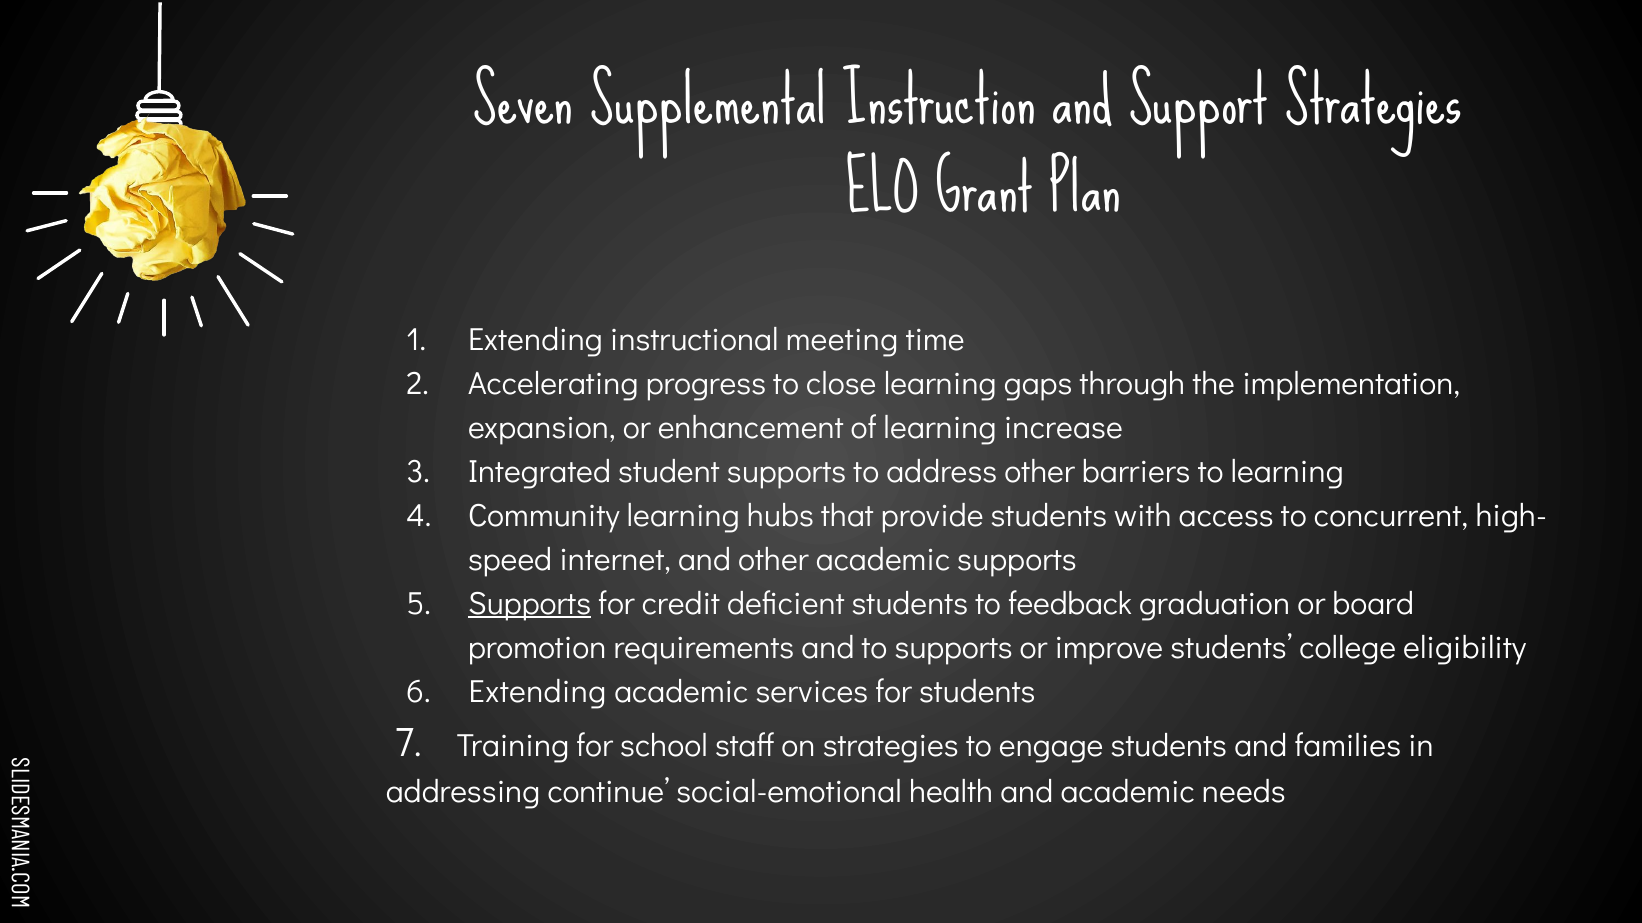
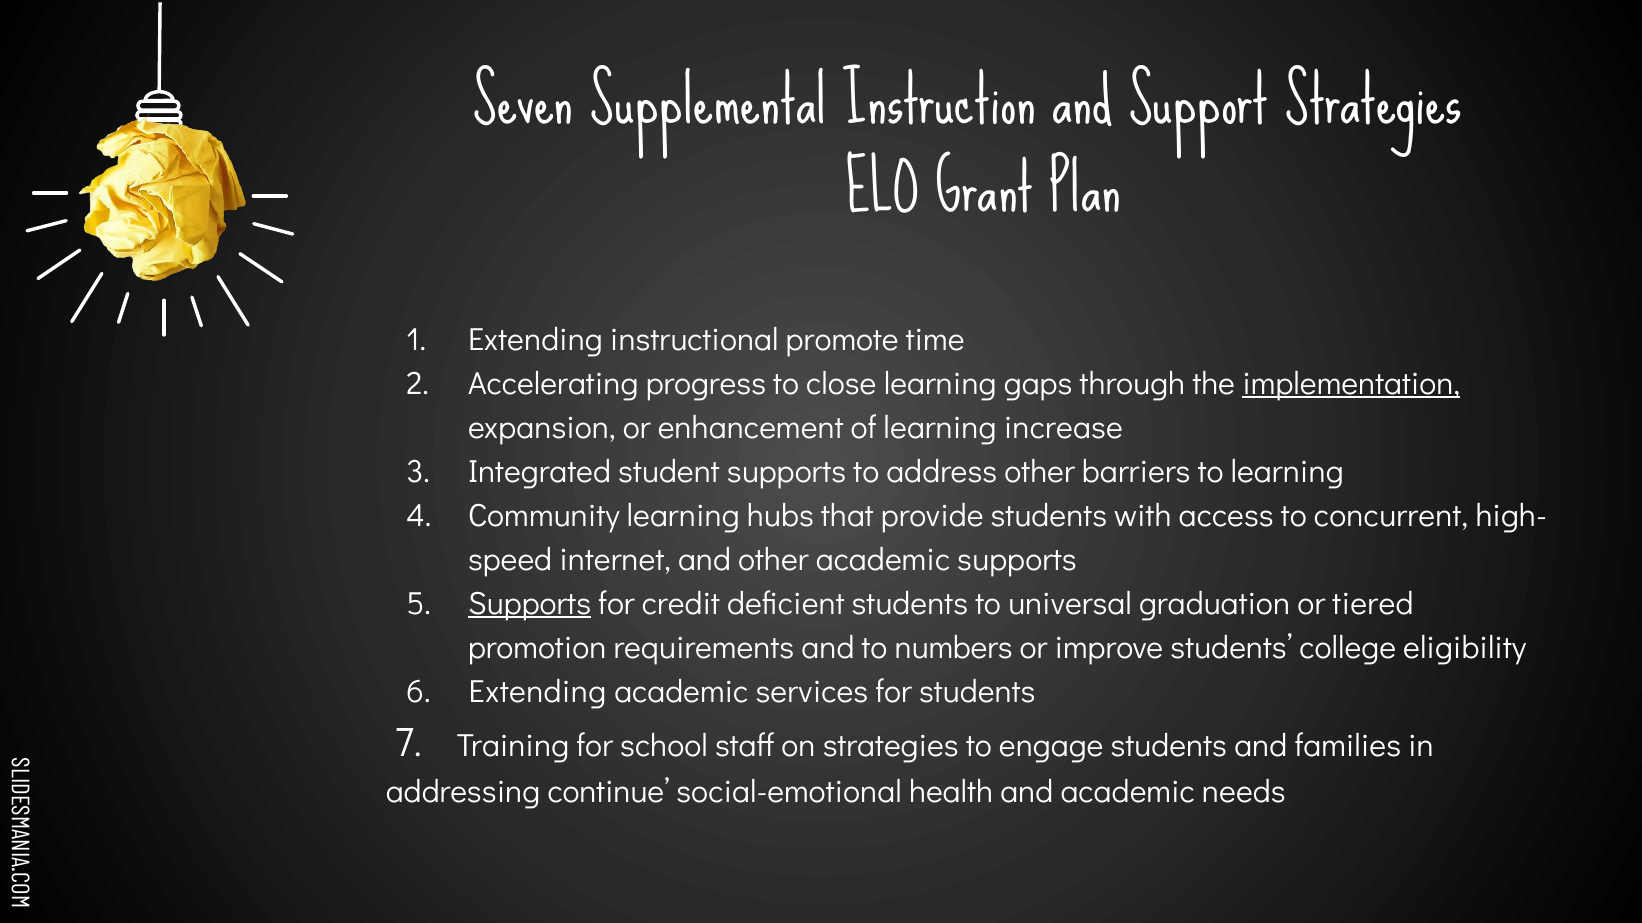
meeting: meeting -> promote
implementation underline: none -> present
feedback: feedback -> universal
board: board -> tiered
to supports: supports -> numbers
